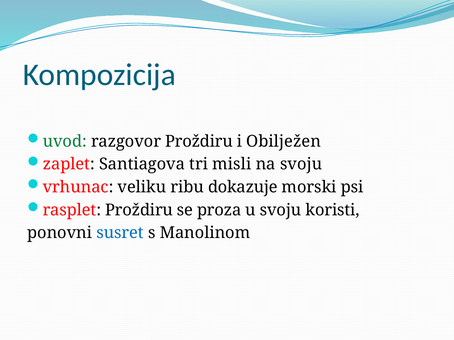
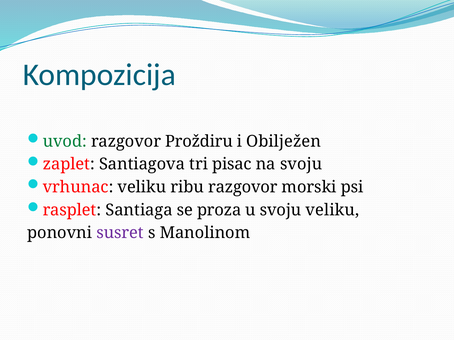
misli: misli -> pisac
ribu dokazuje: dokazuje -> razgovor
rasplet Proždiru: Proždiru -> Santiaga
svoju koristi: koristi -> veliku
susret colour: blue -> purple
